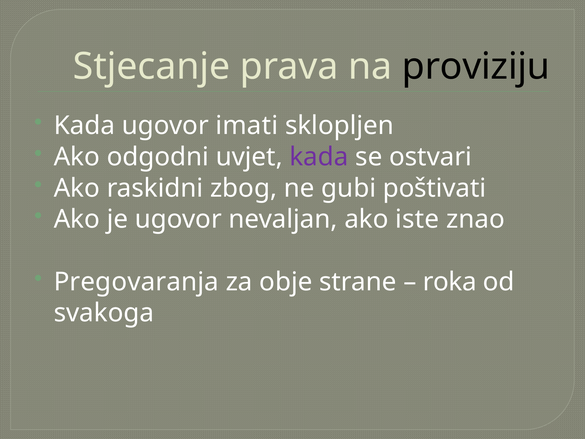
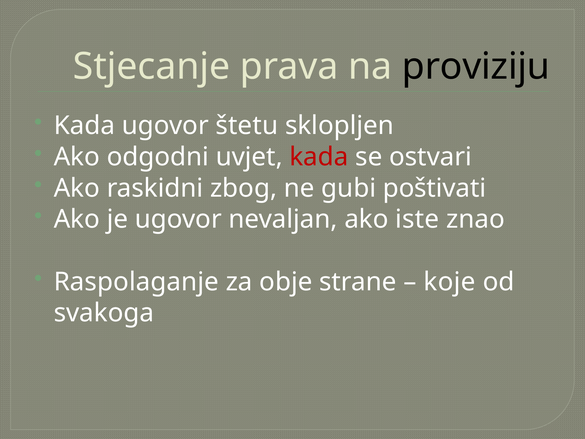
imati: imati -> štetu
kada at (319, 157) colour: purple -> red
Pregovaranja: Pregovaranja -> Raspolaganje
roka: roka -> koje
